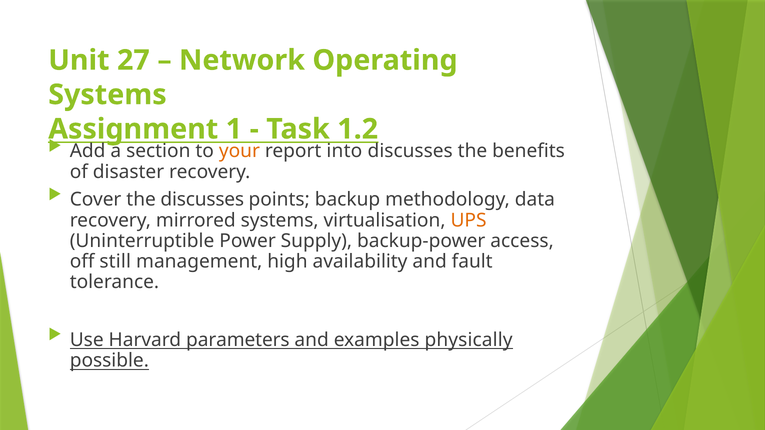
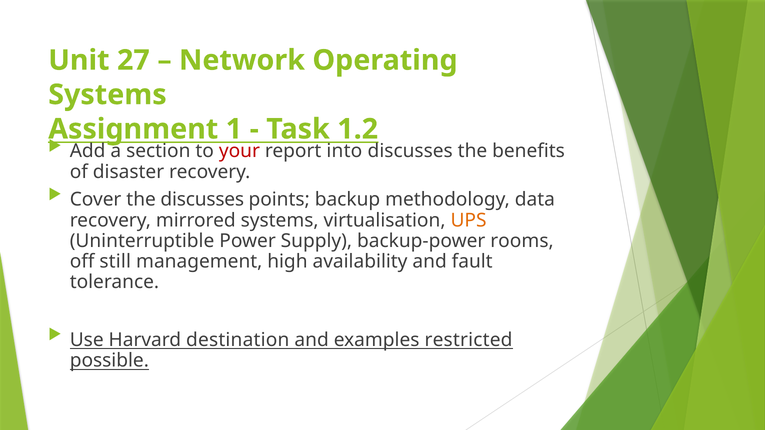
your colour: orange -> red
access: access -> rooms
parameters: parameters -> destination
physically: physically -> restricted
